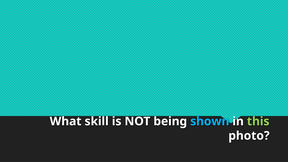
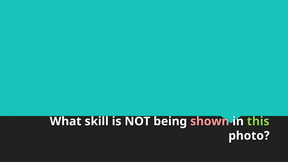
shown colour: light blue -> pink
